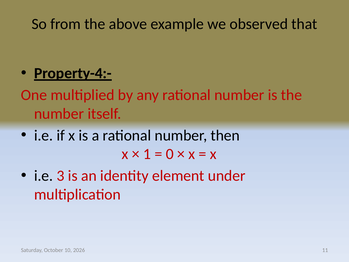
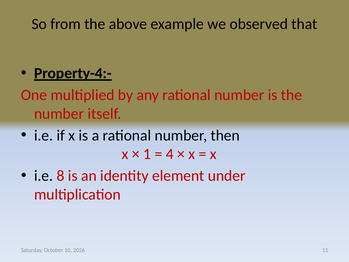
0: 0 -> 4
3: 3 -> 8
